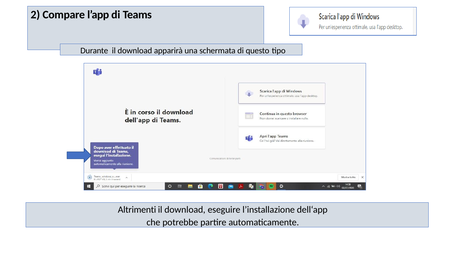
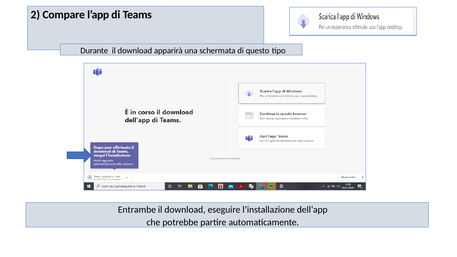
Altrimenti: Altrimenti -> Entrambe
